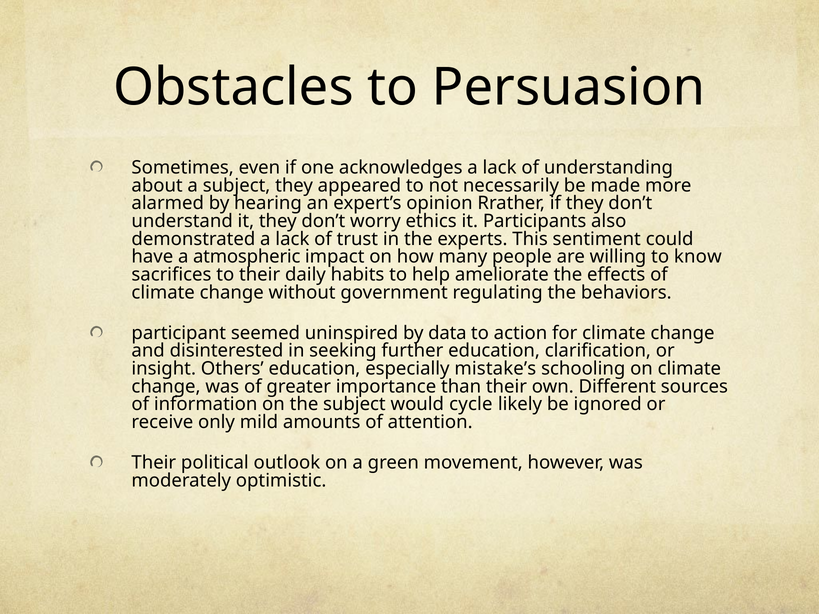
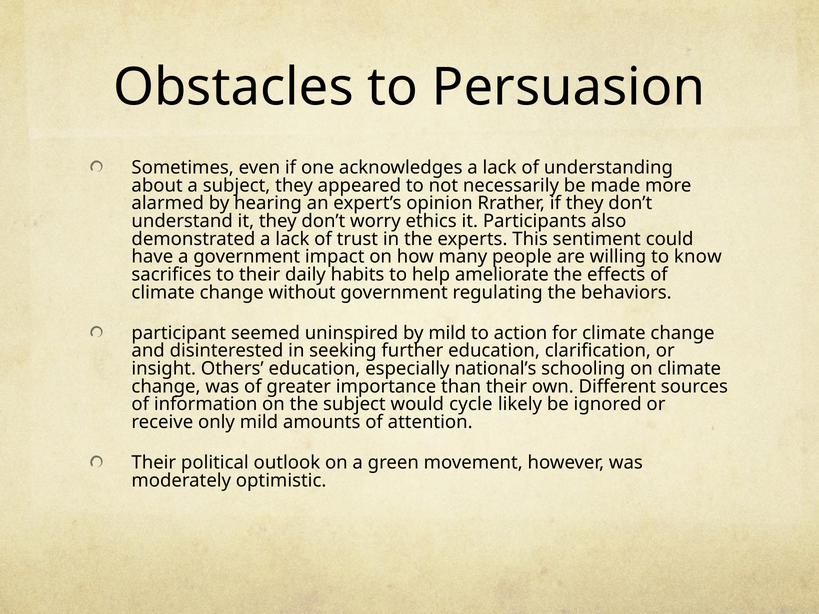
a atmospheric: atmospheric -> government
by data: data -> mild
mistake’s: mistake’s -> national’s
